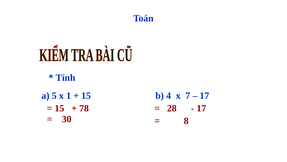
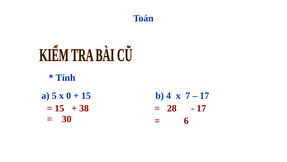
1: 1 -> 0
78: 78 -> 38
8: 8 -> 6
